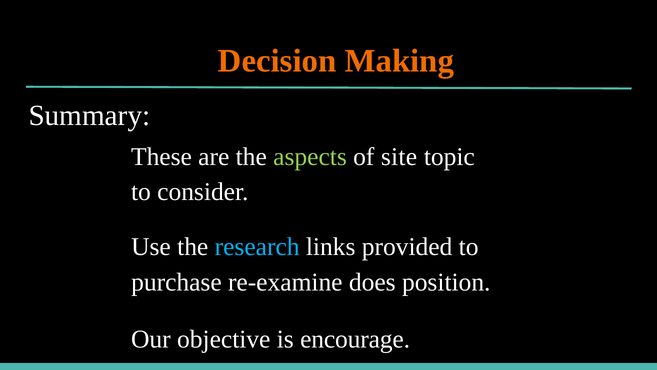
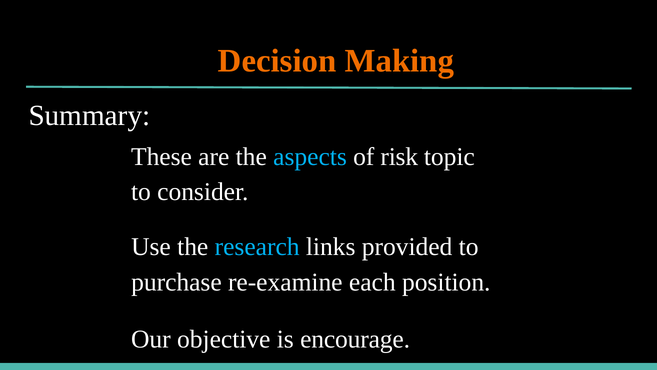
aspects colour: light green -> light blue
site: site -> risk
does: does -> each
